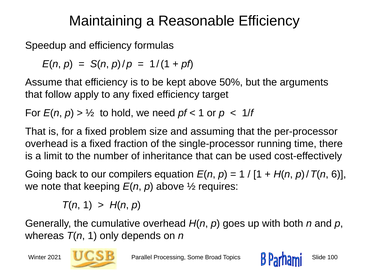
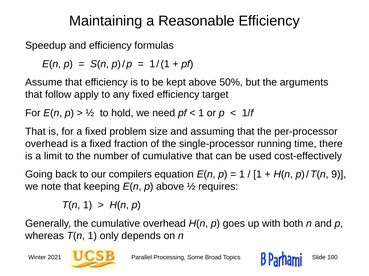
of inheritance: inheritance -> cumulative
6: 6 -> 9
